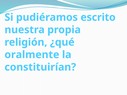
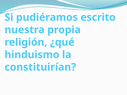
oralmente: oralmente -> hinduismo
